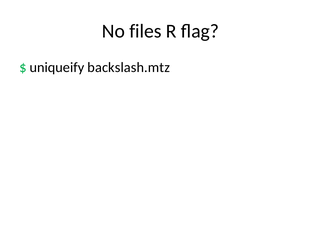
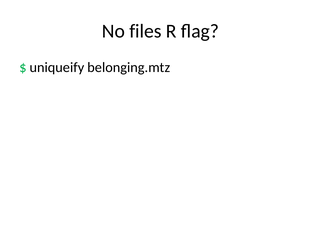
backslash.mtz: backslash.mtz -> belonging.mtz
